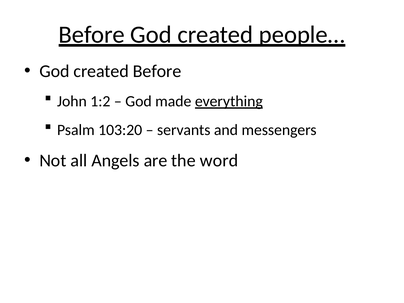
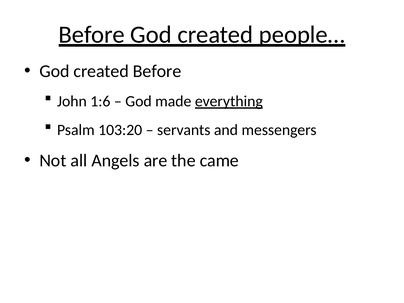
1:2: 1:2 -> 1:6
word: word -> came
